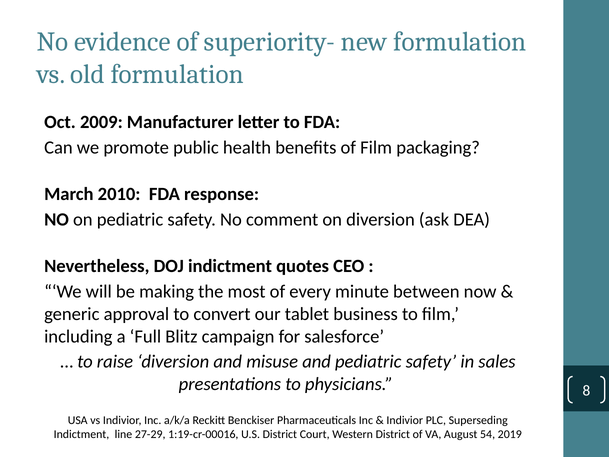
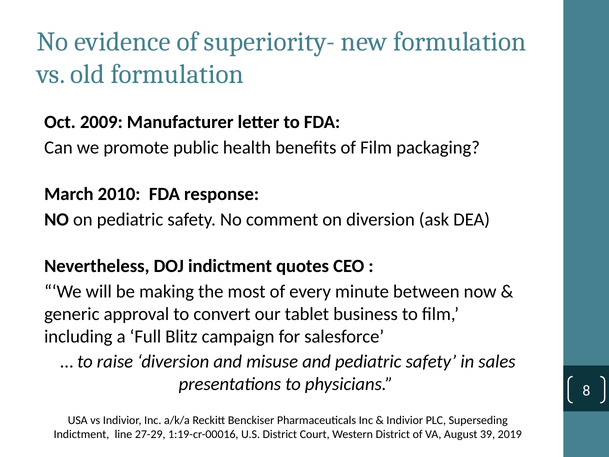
54: 54 -> 39
